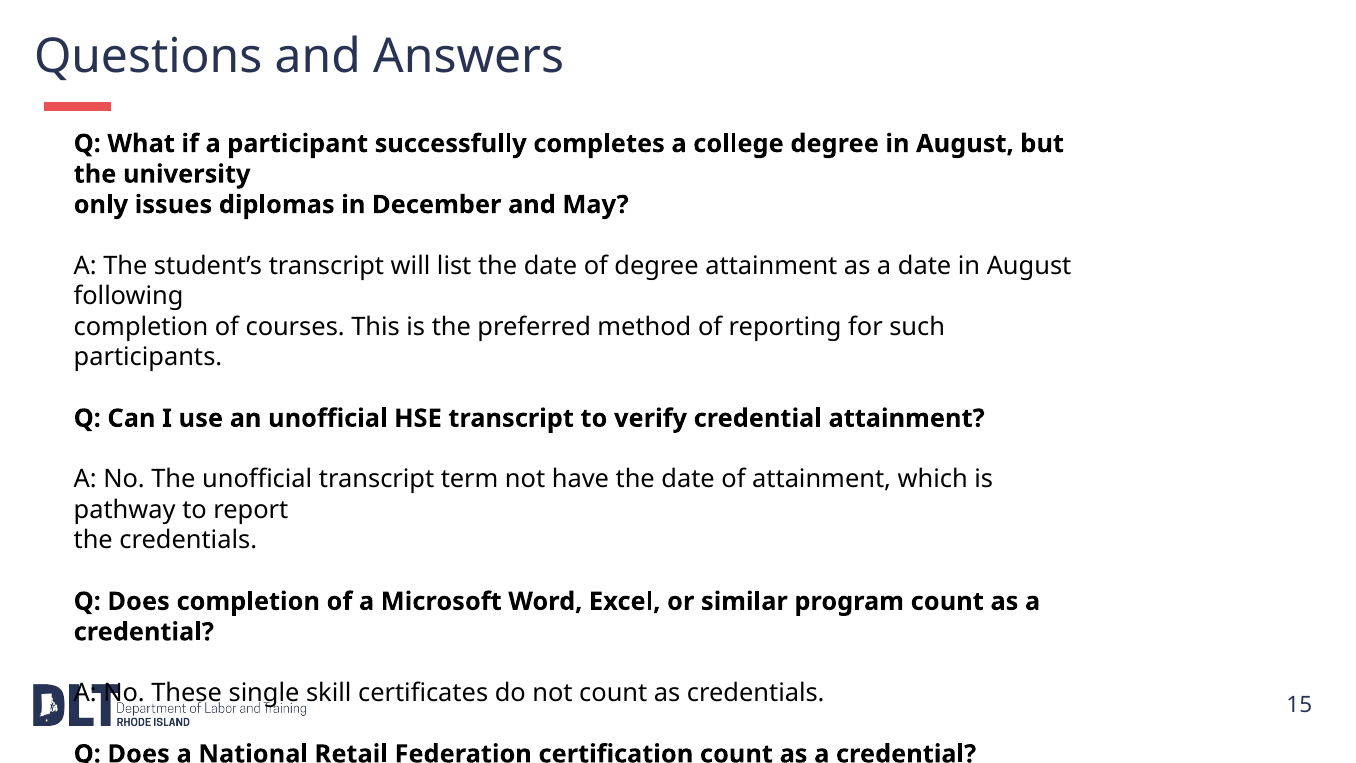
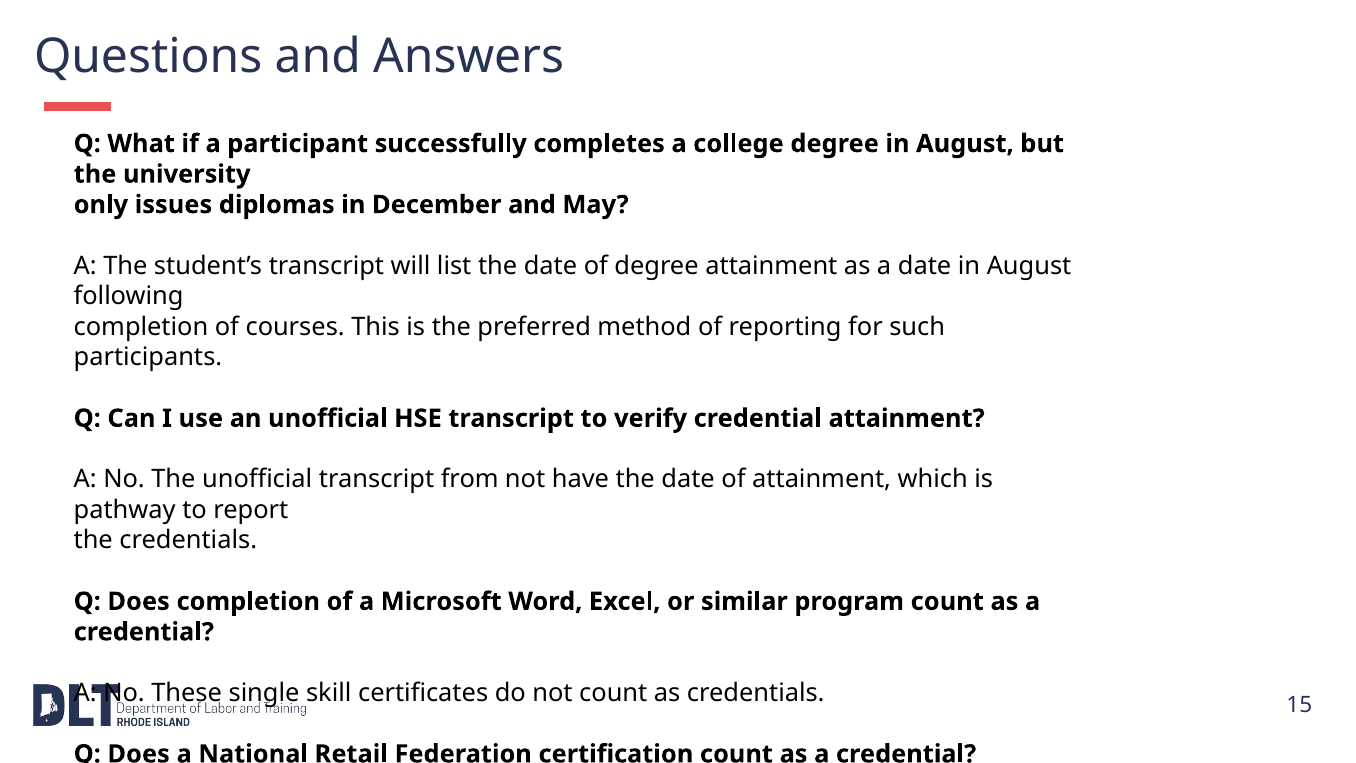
term: term -> from
